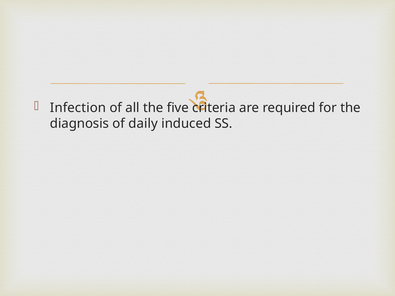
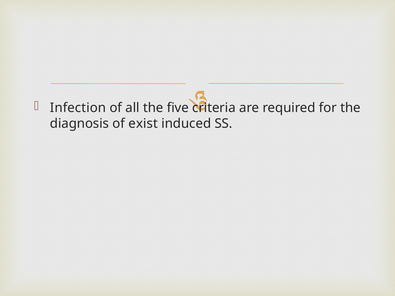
daily: daily -> exist
